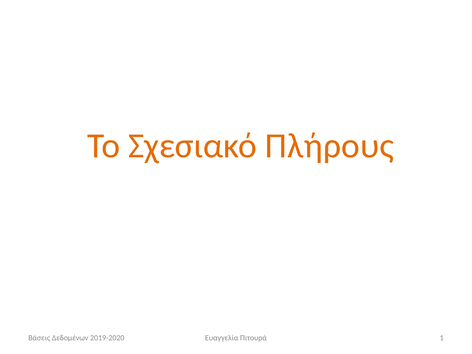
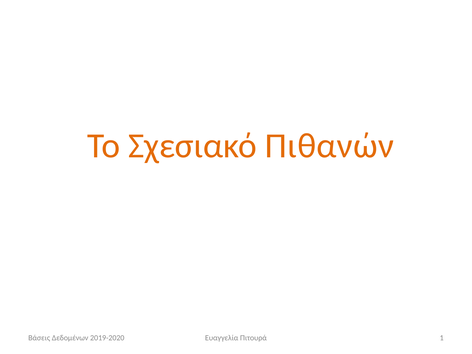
Πλήρους: Πλήρους -> Πιθανών
